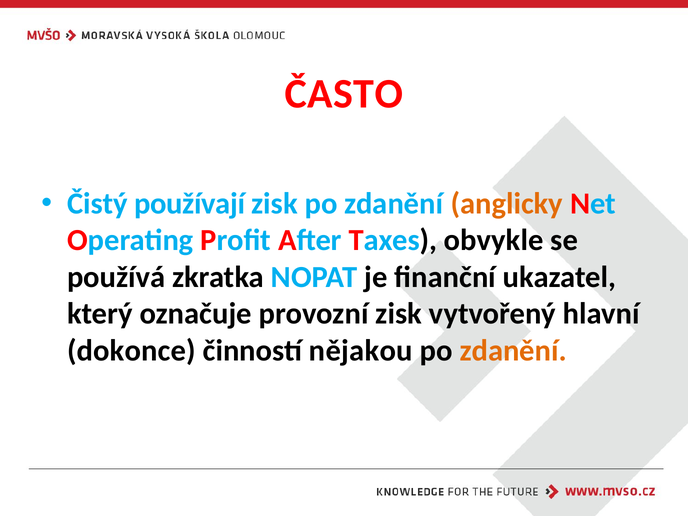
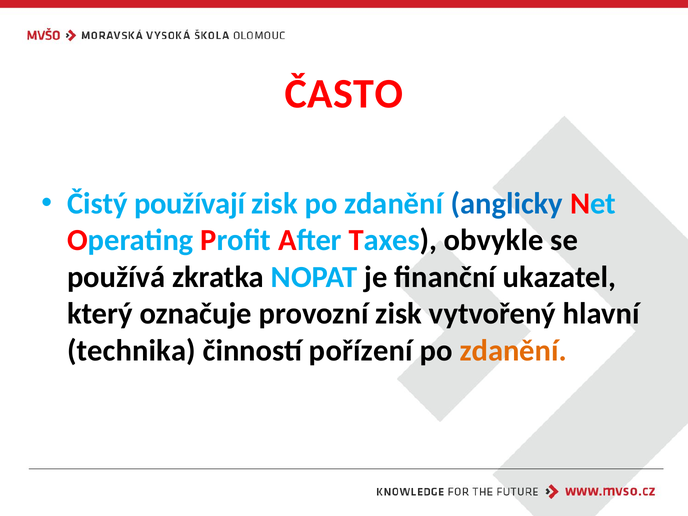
anglicky colour: orange -> blue
dokonce: dokonce -> technika
nějakou: nějakou -> pořízení
